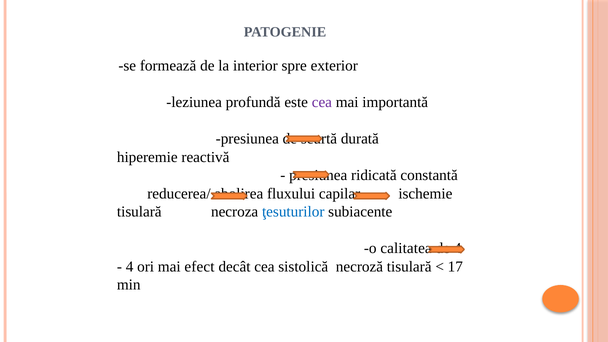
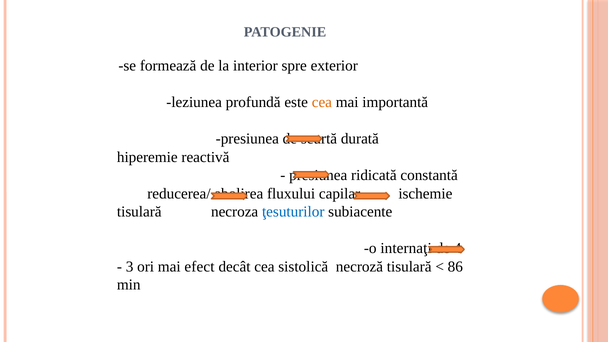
cea at (322, 102) colour: purple -> orange
calitatea: calitatea -> internaţi
4 at (130, 267): 4 -> 3
17: 17 -> 86
